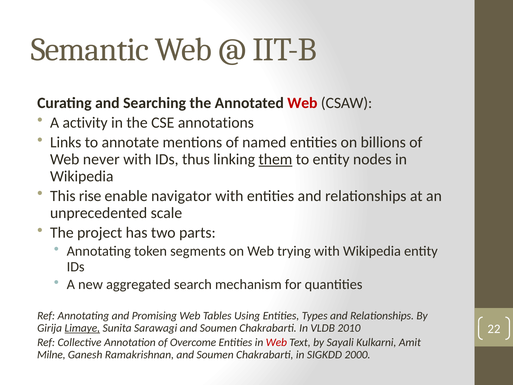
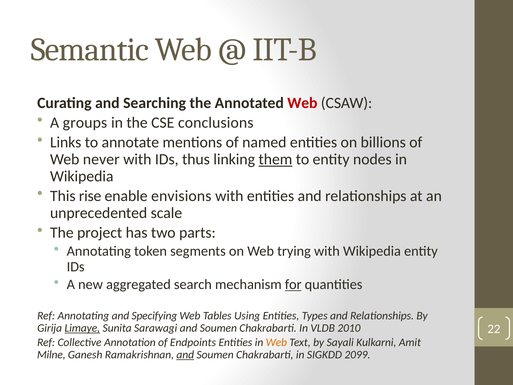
activity: activity -> groups
annotations: annotations -> conclusions
navigator: navigator -> envisions
for underline: none -> present
Promising: Promising -> Specifying
Overcome: Overcome -> Endpoints
Web at (276, 342) colour: red -> orange
and at (185, 355) underline: none -> present
2000: 2000 -> 2099
